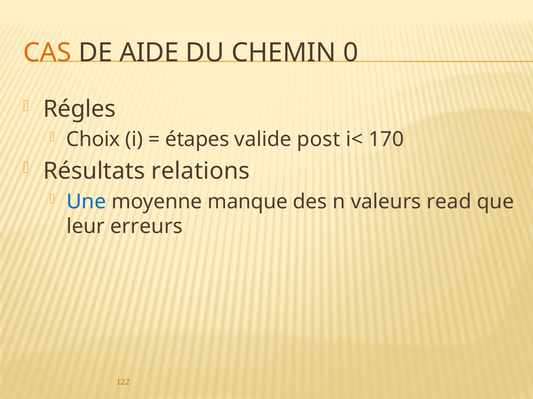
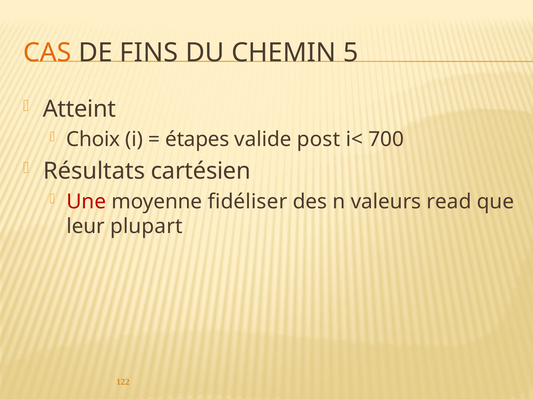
AIDE: AIDE -> FINS
0: 0 -> 5
Régles: Régles -> Atteint
170: 170 -> 700
relations: relations -> cartésien
Une colour: blue -> red
manque: manque -> fidéliser
erreurs: erreurs -> plupart
